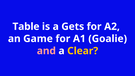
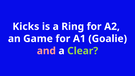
Table: Table -> Kicks
Gets: Gets -> Ring
Clear colour: yellow -> light green
